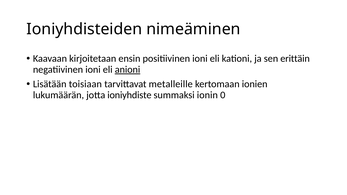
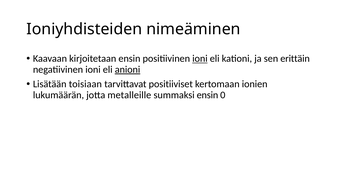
ioni at (200, 59) underline: none -> present
metalleille: metalleille -> positiiviset
ioniyhdiste: ioniyhdiste -> metalleille
summaksi ionin: ionin -> ensin
